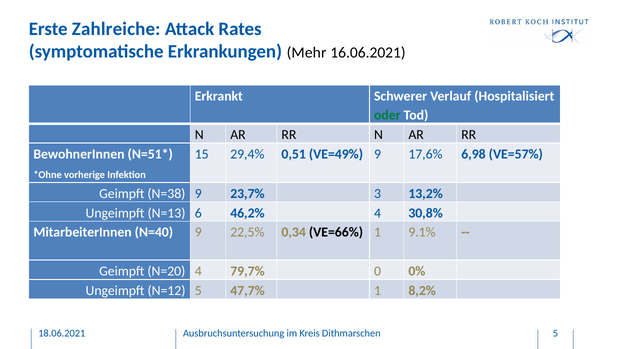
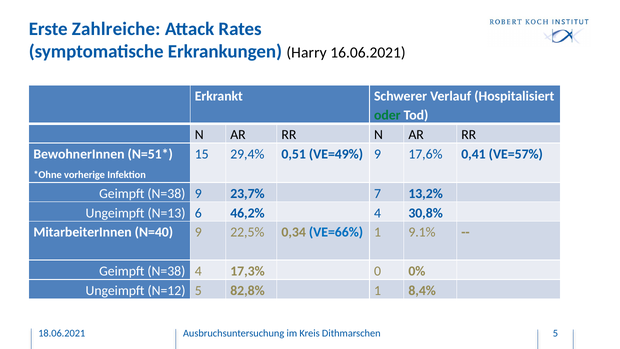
Mehr: Mehr -> Harry
6,98: 6,98 -> 0,41
3: 3 -> 7
VE=66% colour: black -> blue
N=20 at (166, 271): N=20 -> N=38
79,7%: 79,7% -> 17,3%
47,7%: 47,7% -> 82,8%
8,2%: 8,2% -> 8,4%
